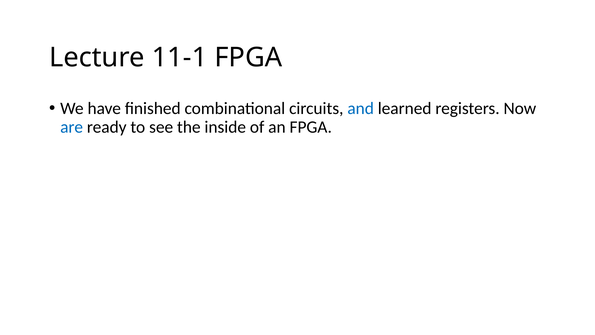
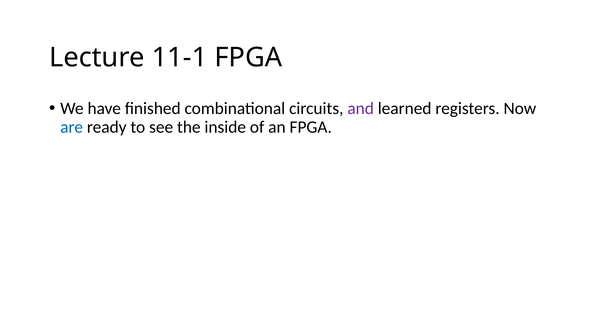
and colour: blue -> purple
